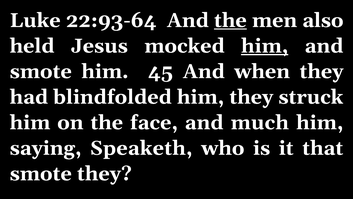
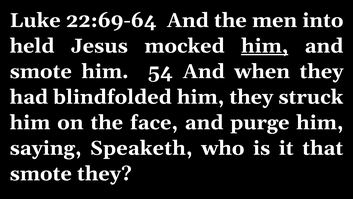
22:93-64: 22:93-64 -> 22:69-64
the at (230, 20) underline: present -> none
also: also -> into
45: 45 -> 54
much: much -> purge
